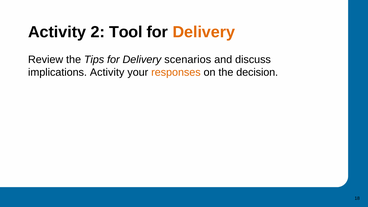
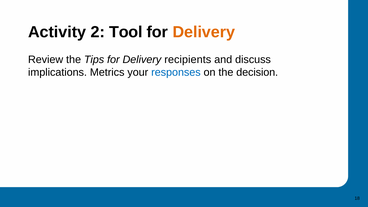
scenarios: scenarios -> recipients
implications Activity: Activity -> Metrics
responses colour: orange -> blue
